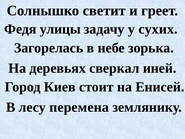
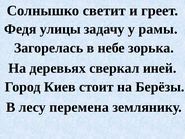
сухих: сухих -> рамы
Енисей: Енисей -> Берёзы
